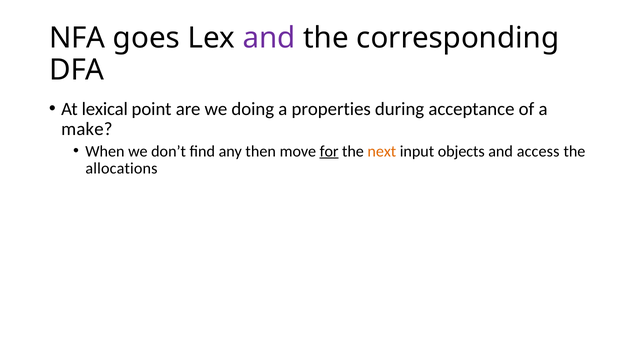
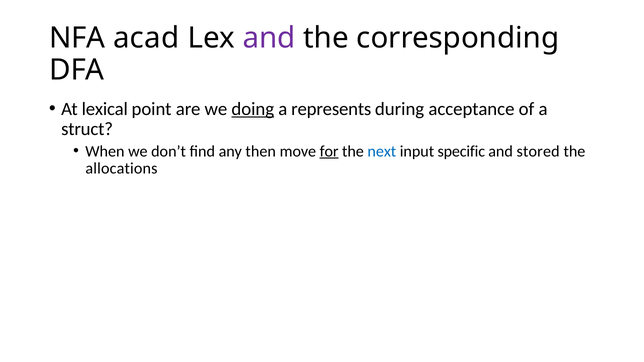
goes: goes -> acad
doing underline: none -> present
properties: properties -> represents
make: make -> struct
next colour: orange -> blue
objects: objects -> specific
access: access -> stored
